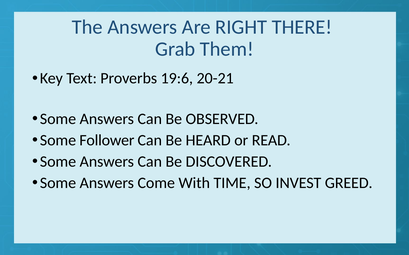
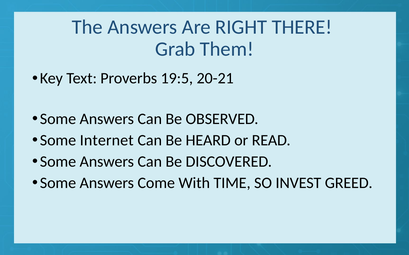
19:6: 19:6 -> 19:5
Follower: Follower -> Internet
